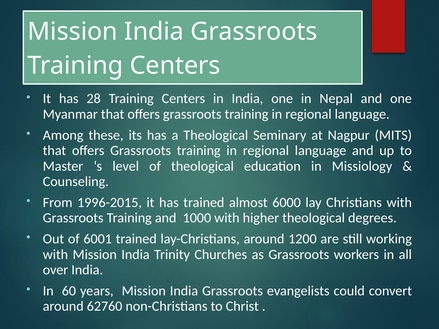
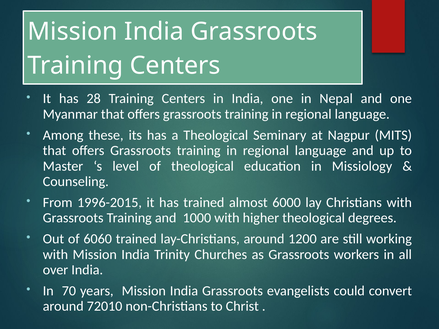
6001: 6001 -> 6060
60: 60 -> 70
62760: 62760 -> 72010
